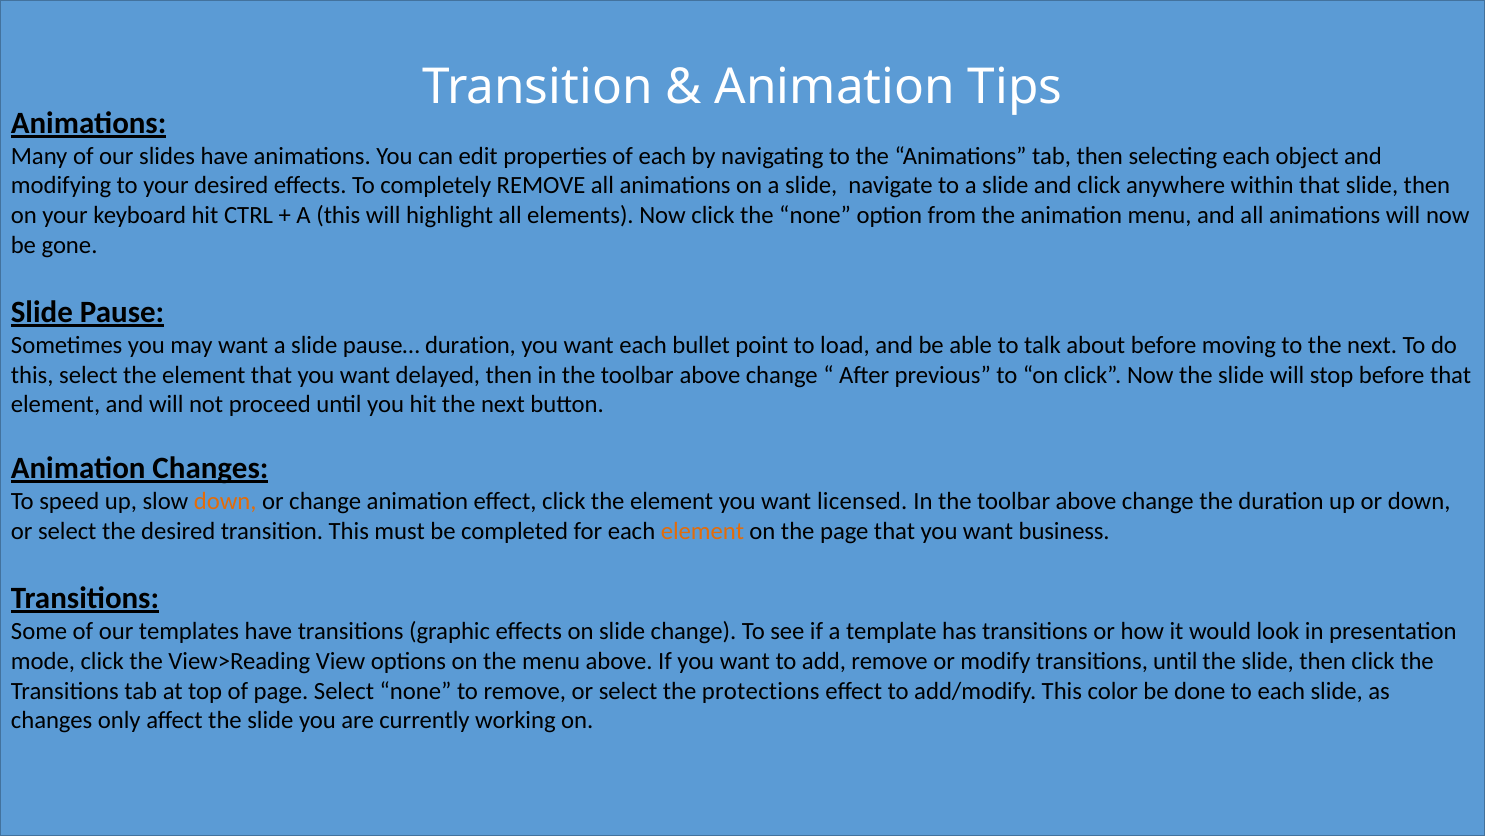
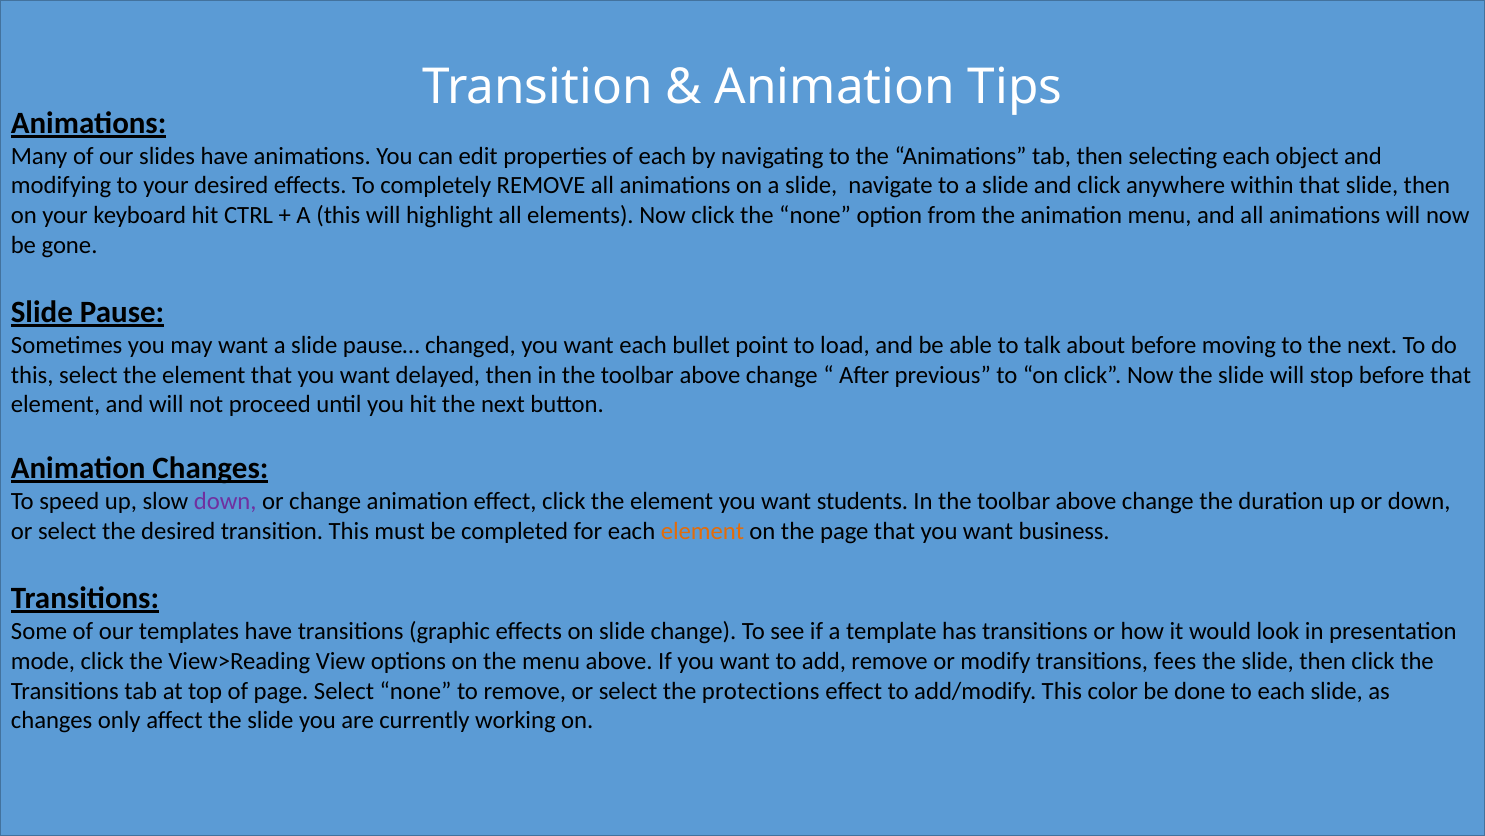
pause… duration: duration -> changed
down at (225, 501) colour: orange -> purple
licensed: licensed -> students
transitions until: until -> fees
